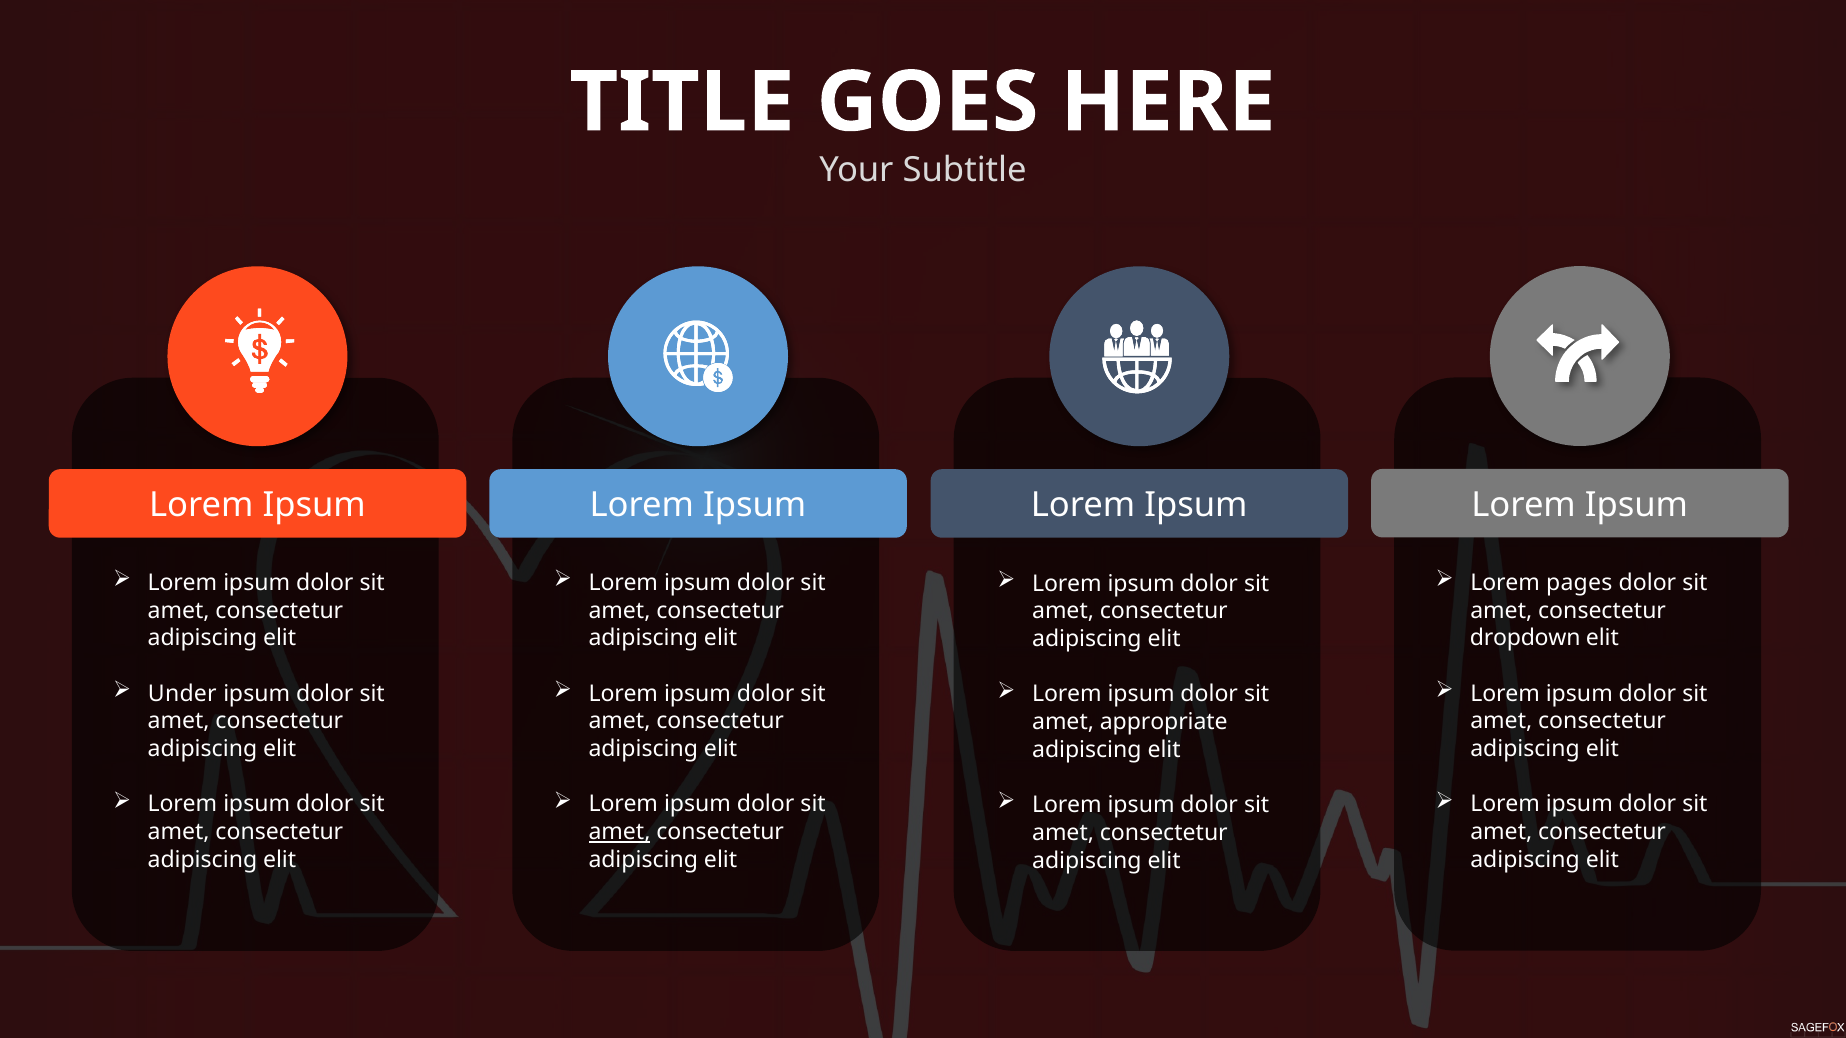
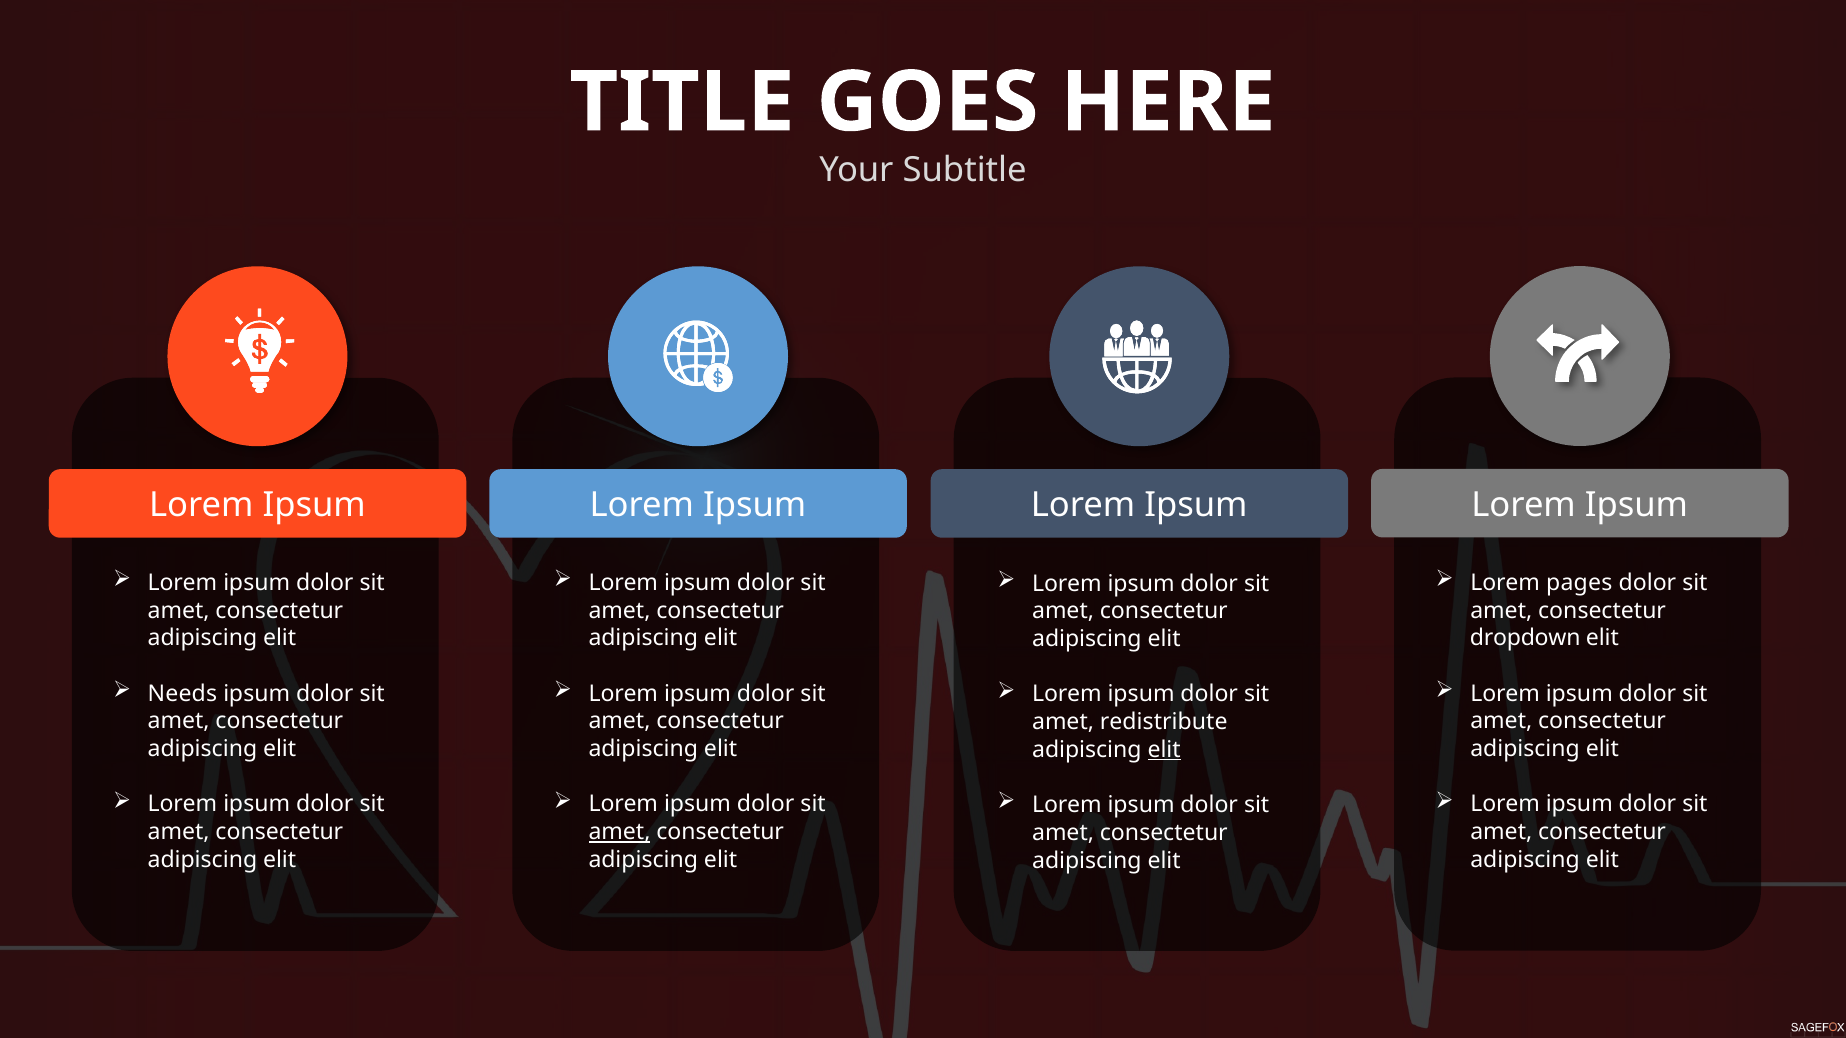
Under: Under -> Needs
appropriate: appropriate -> redistribute
elit at (1164, 750) underline: none -> present
